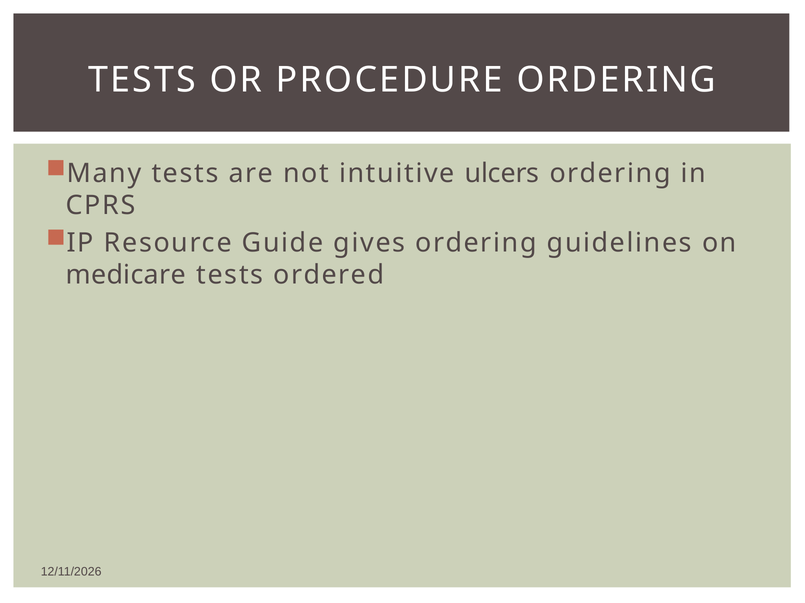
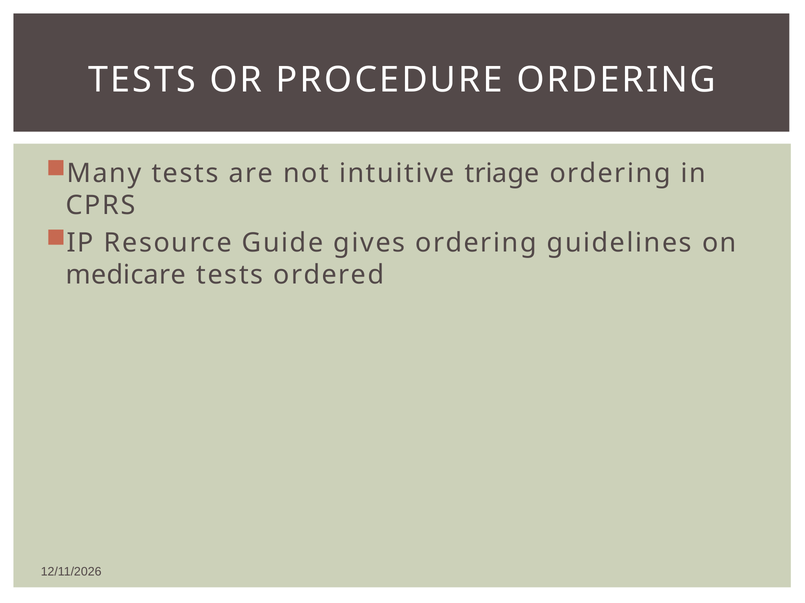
ulcers: ulcers -> triage
